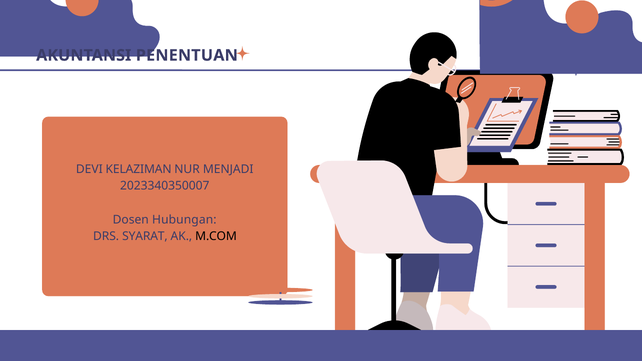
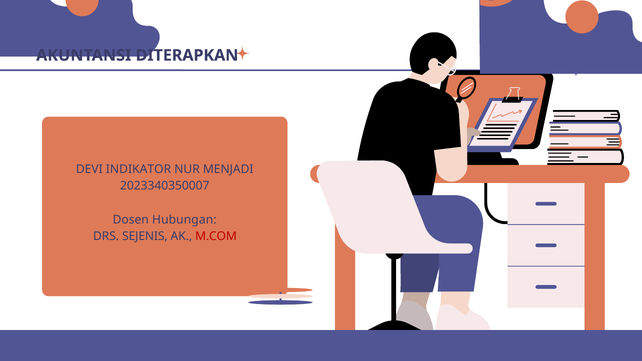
PENENTUAN: PENENTUAN -> DITERAPKAN
KELAZIMAN: KELAZIMAN -> INDIKATOR
SYARAT: SYARAT -> SEJENIS
M.COM colour: black -> red
